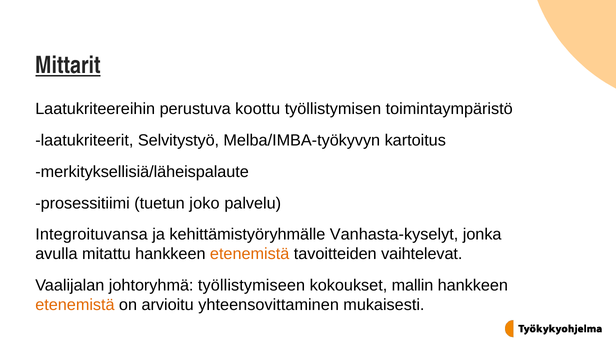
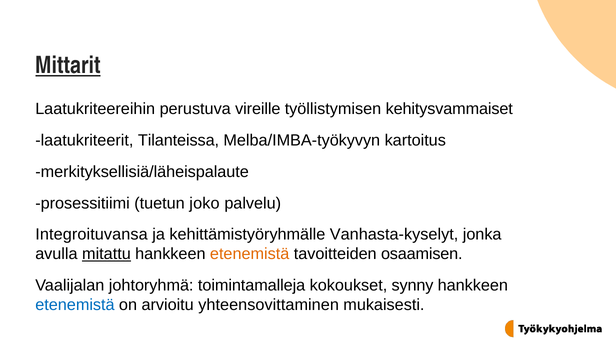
koottu: koottu -> vireille
toimintaympäristö: toimintaympäristö -> kehitysvammaiset
Selvitystyö: Selvitystyö -> Tilanteissa
mitattu underline: none -> present
vaihtelevat: vaihtelevat -> osaamisen
työllistymiseen: työllistymiseen -> toimintamalleja
mallin: mallin -> synny
etenemistä at (75, 305) colour: orange -> blue
